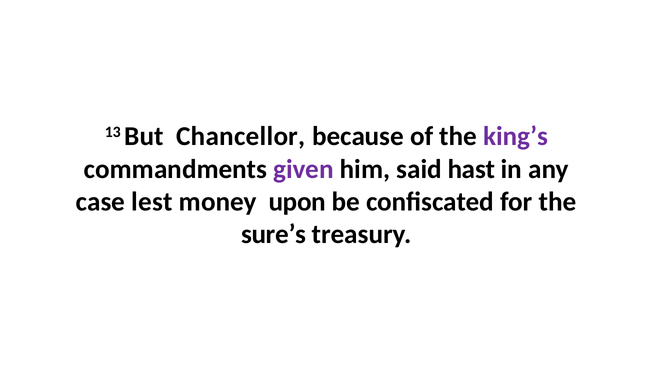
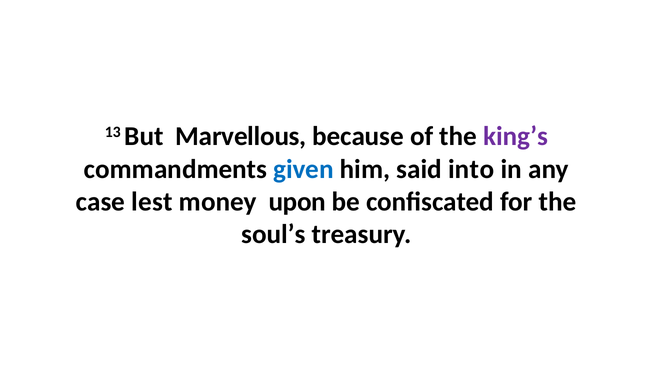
Chancellor: Chancellor -> Marvellous
given colour: purple -> blue
hast: hast -> into
sure’s: sure’s -> soul’s
